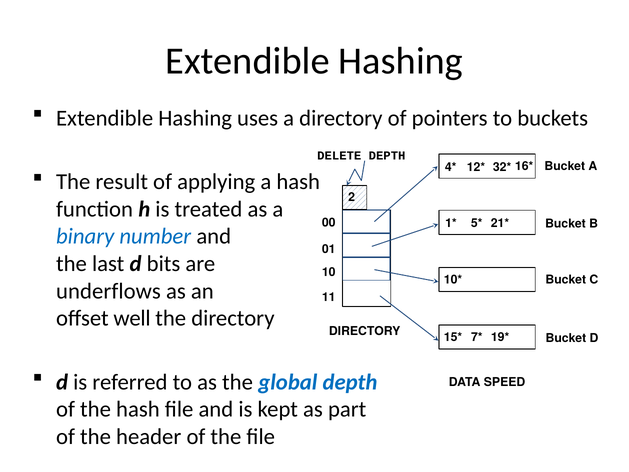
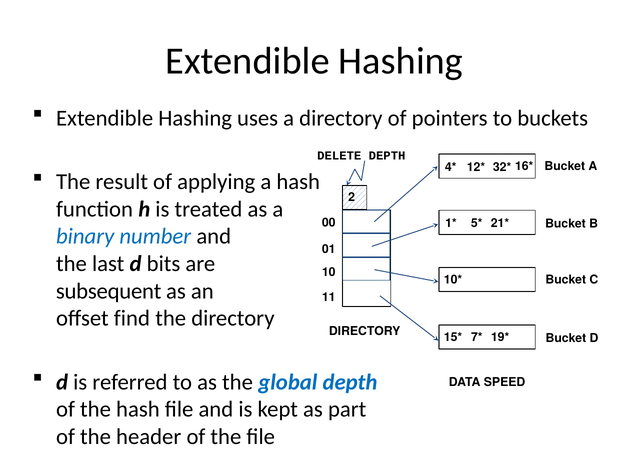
underflows: underflows -> subsequent
well: well -> find
